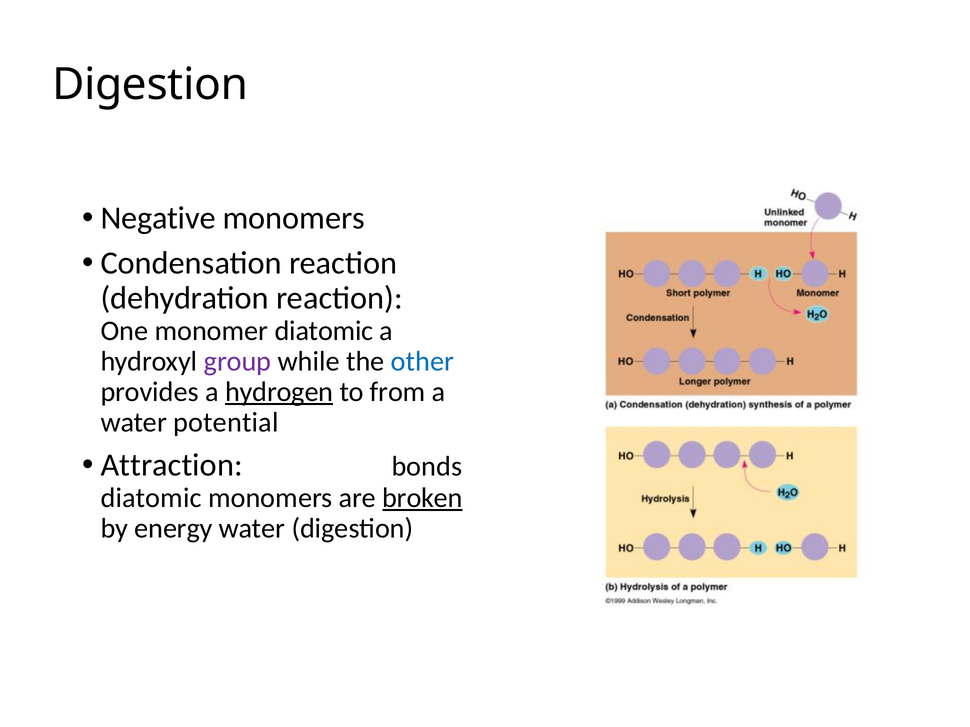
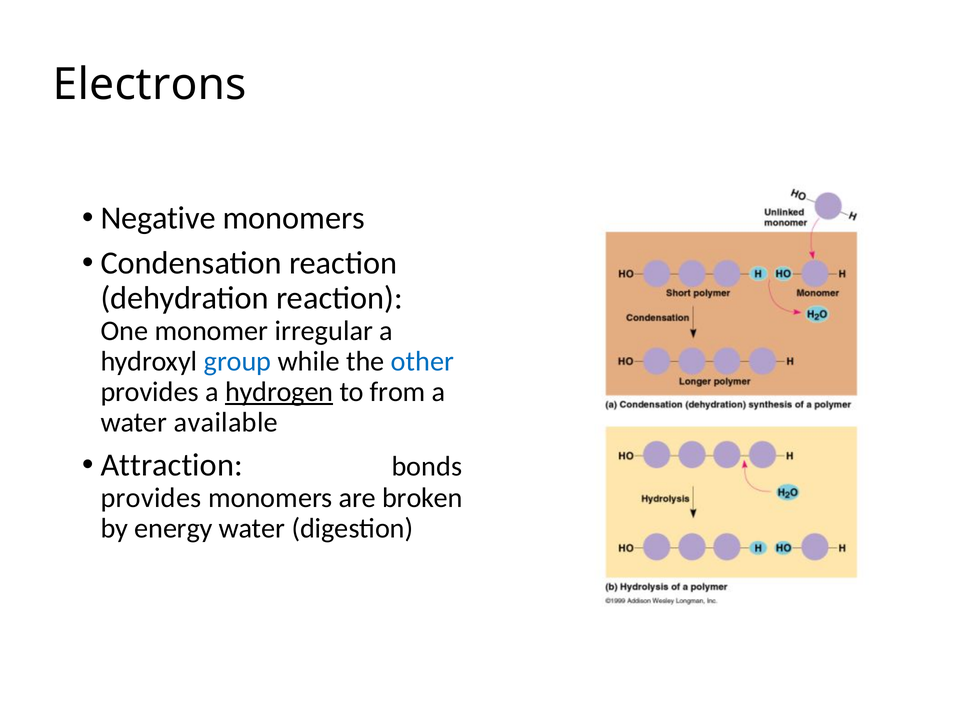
Digestion at (150, 85): Digestion -> Electrons
monomer diatomic: diatomic -> irregular
group colour: purple -> blue
potential: potential -> available
diatomic at (151, 498): diatomic -> provides
broken underline: present -> none
